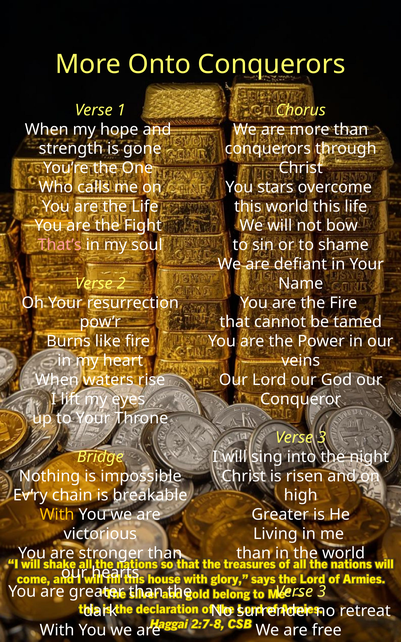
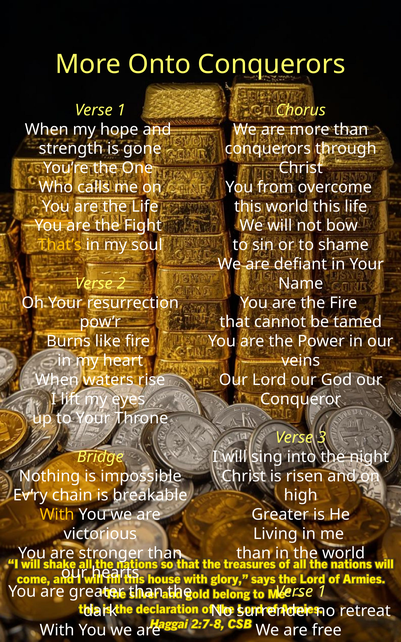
stars: stars -> from
That’s colour: pink -> yellow
3 at (322, 591): 3 -> 1
